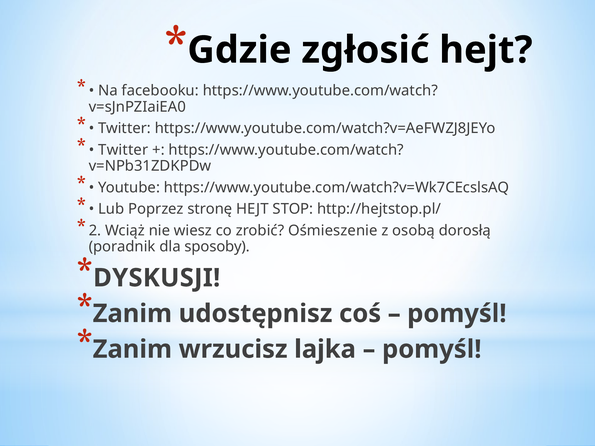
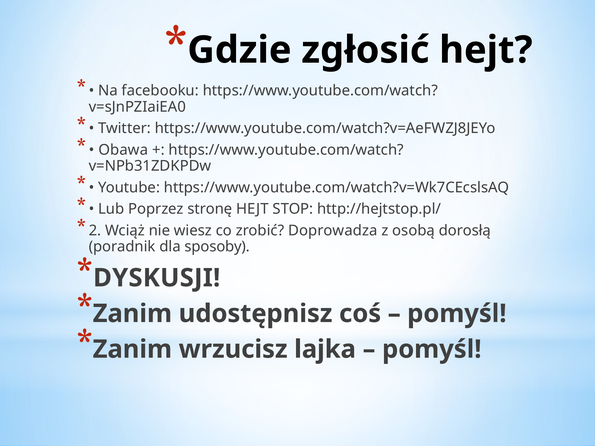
Twitter at (123, 150): Twitter -> Obawa
Ośmieszenie: Ośmieszenie -> Doprowadza
